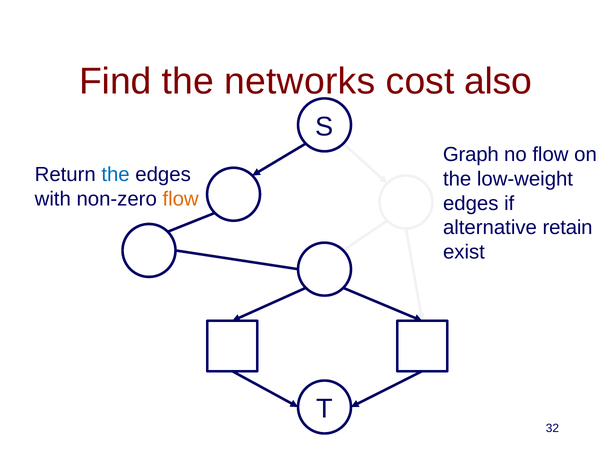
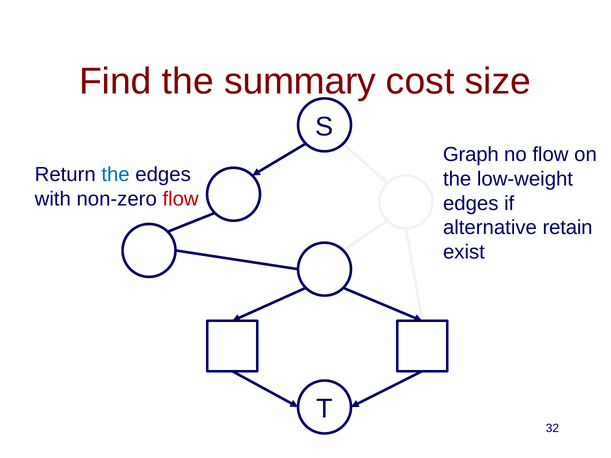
networks: networks -> summary
also: also -> size
flow at (181, 199) colour: orange -> red
